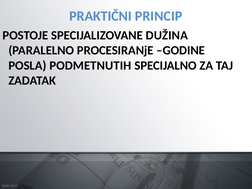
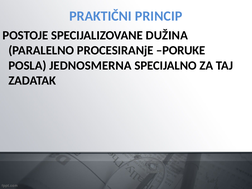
GODINE: GODINE -> PORUKE
PODMETNUTIH: PODMETNUTIH -> JEDNOSMERNA
